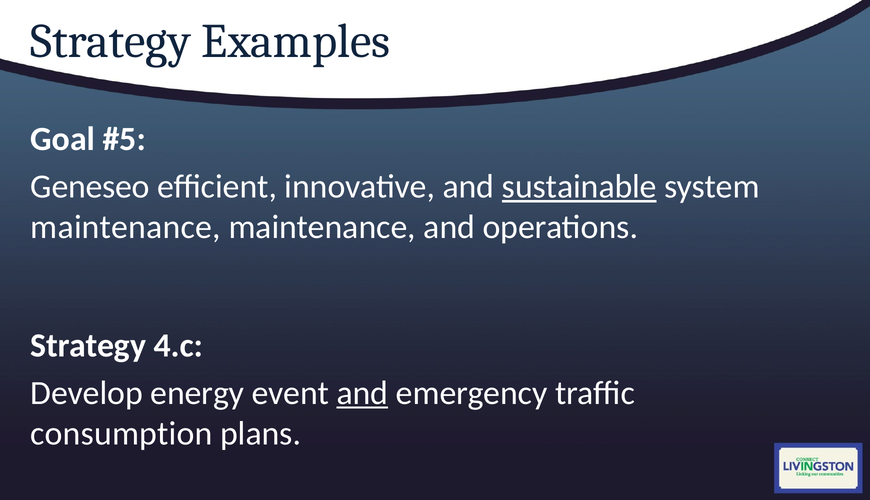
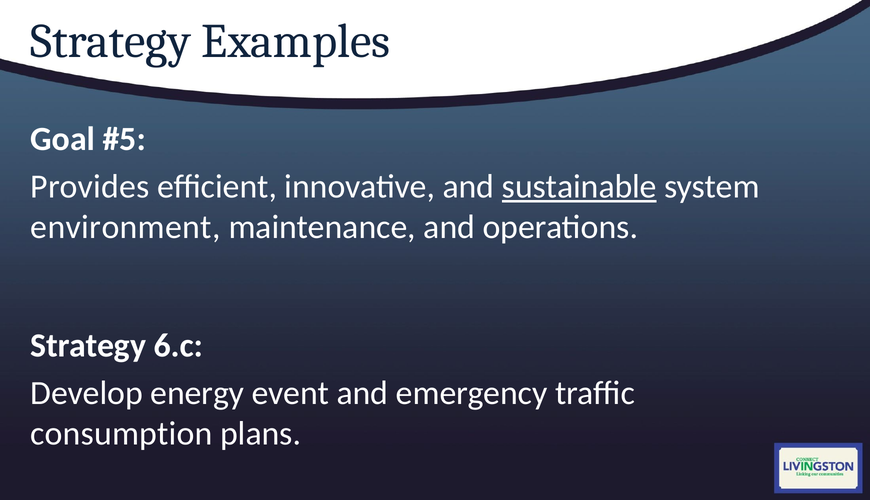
Geneseo: Geneseo -> Provides
maintenance at (126, 227): maintenance -> environment
4.c: 4.c -> 6.c
and at (362, 393) underline: present -> none
